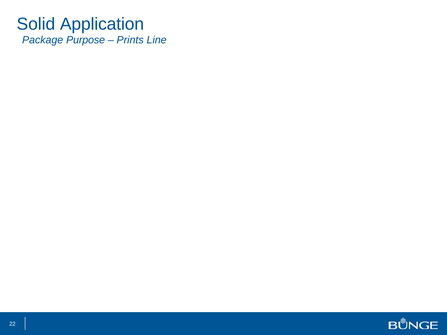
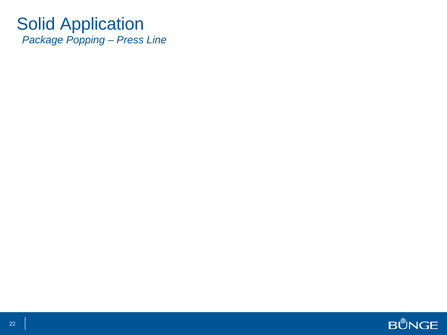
Purpose: Purpose -> Popping
Prints: Prints -> Press
